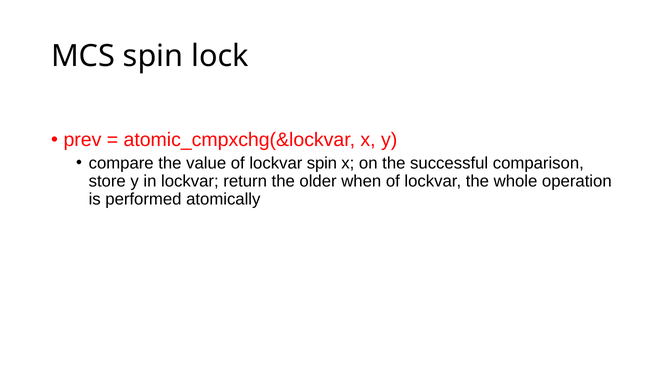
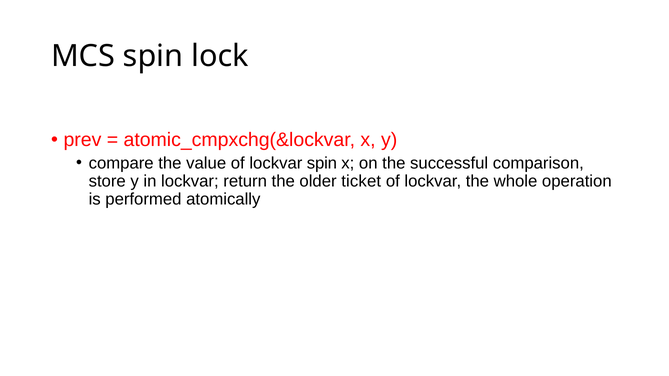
when: when -> ticket
